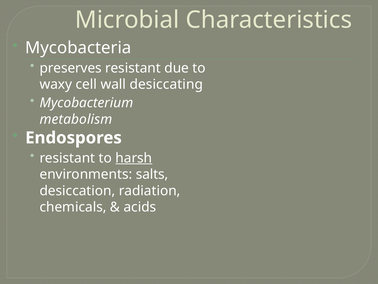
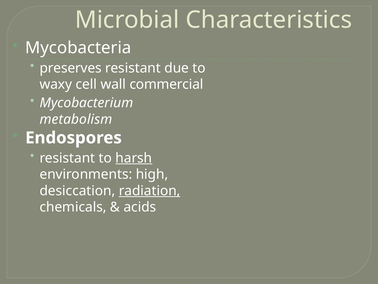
desiccating: desiccating -> commercial
salts: salts -> high
radiation underline: none -> present
